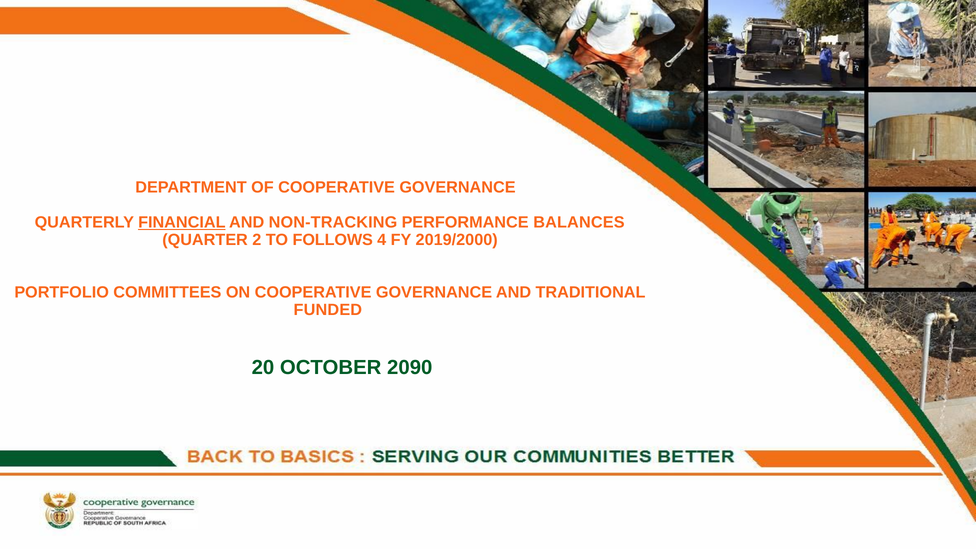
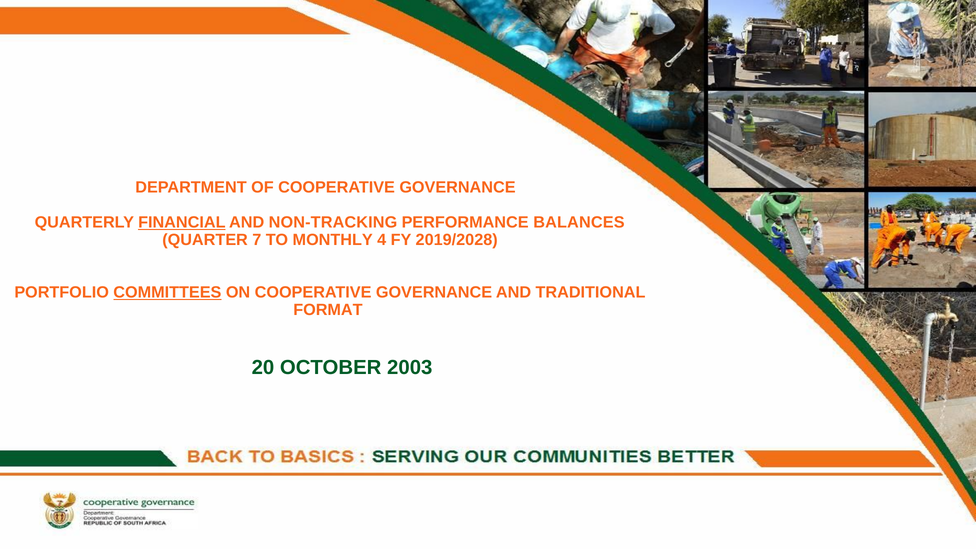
2: 2 -> 7
FOLLOWS: FOLLOWS -> MONTHLY
2019/2000: 2019/2000 -> 2019/2028
COMMITTEES underline: none -> present
FUNDED: FUNDED -> FORMAT
2090: 2090 -> 2003
